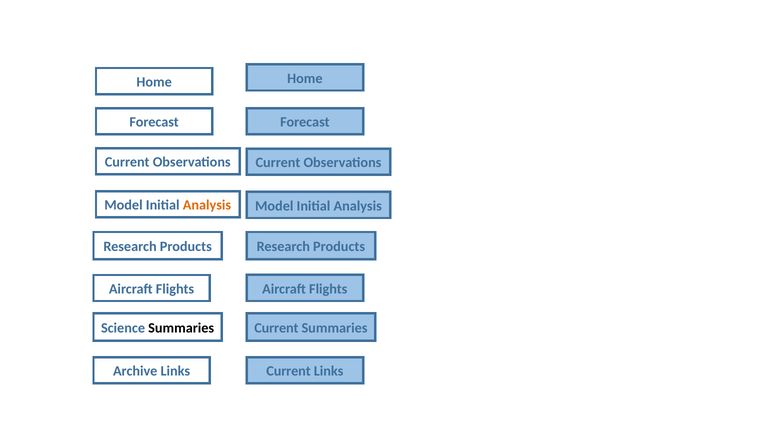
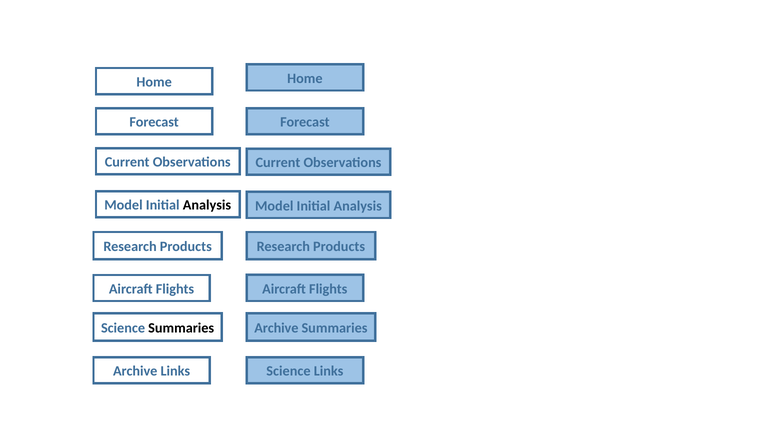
Analysis at (207, 205) colour: orange -> black
Current at (276, 328): Current -> Archive
Current at (289, 372): Current -> Science
